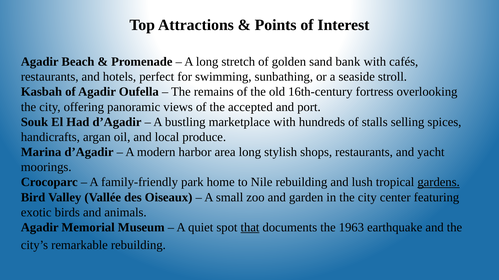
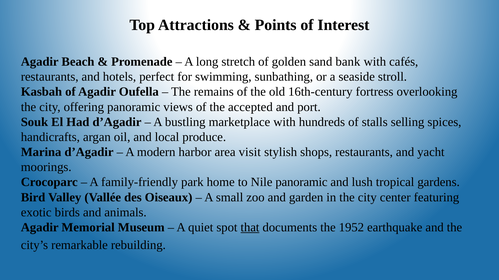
area long: long -> visit
Nile rebuilding: rebuilding -> panoramic
gardens underline: present -> none
1963: 1963 -> 1952
